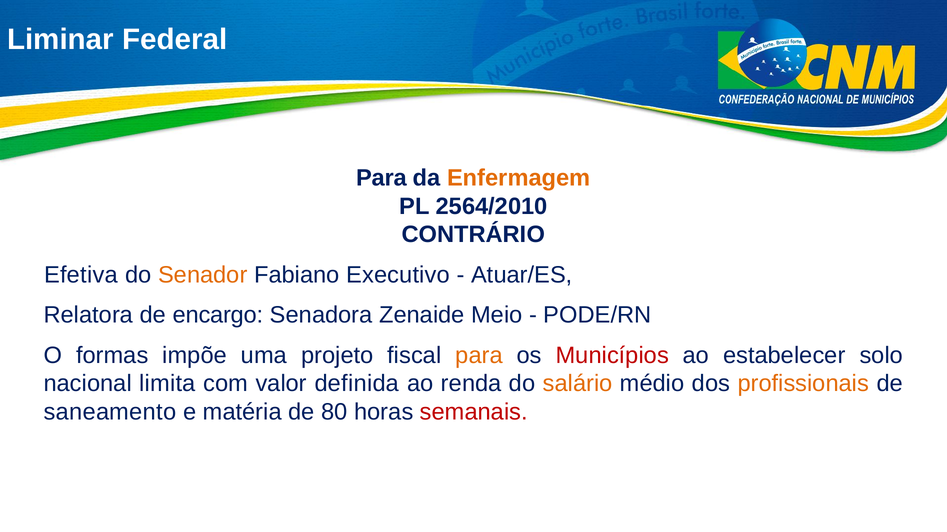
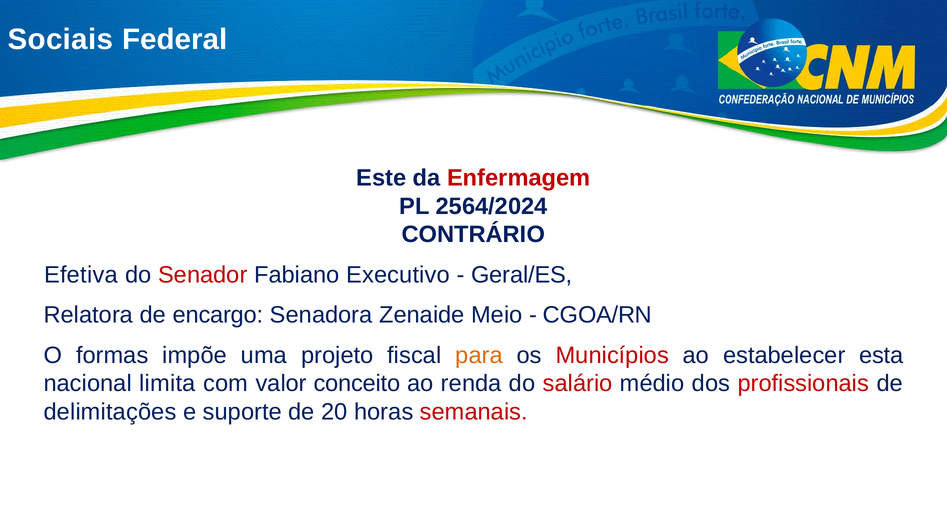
Liminar: Liminar -> Sociais
Para at (382, 178): Para -> Este
Enfermagem colour: orange -> red
2564/2010: 2564/2010 -> 2564/2024
Senador colour: orange -> red
Atuar/ES: Atuar/ES -> Geral/ES
PODE/RN: PODE/RN -> CGOA/RN
solo: solo -> esta
definida: definida -> conceito
salário colour: orange -> red
profissionais colour: orange -> red
saneamento: saneamento -> delimitações
matéria: matéria -> suporte
80: 80 -> 20
